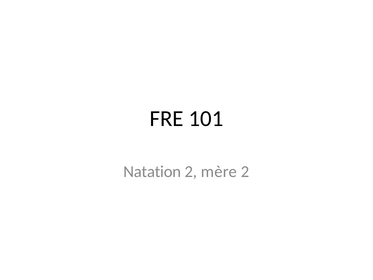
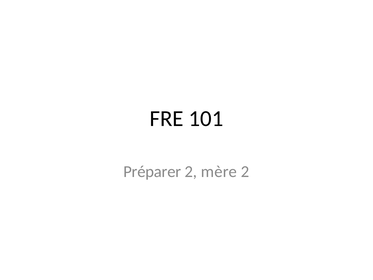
Natation: Natation -> Préparer
